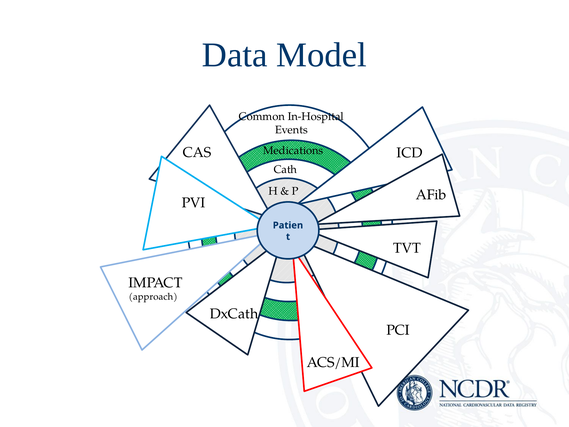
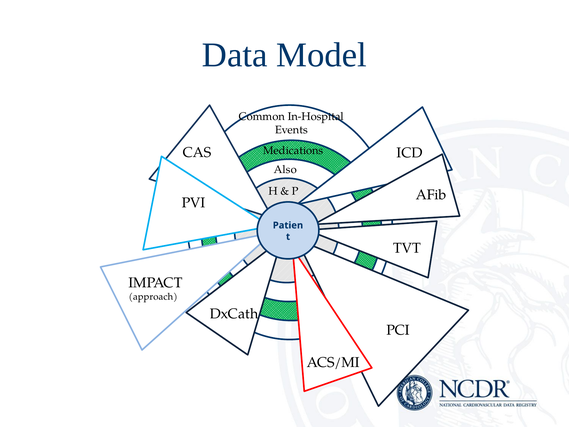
Cath: Cath -> Also
